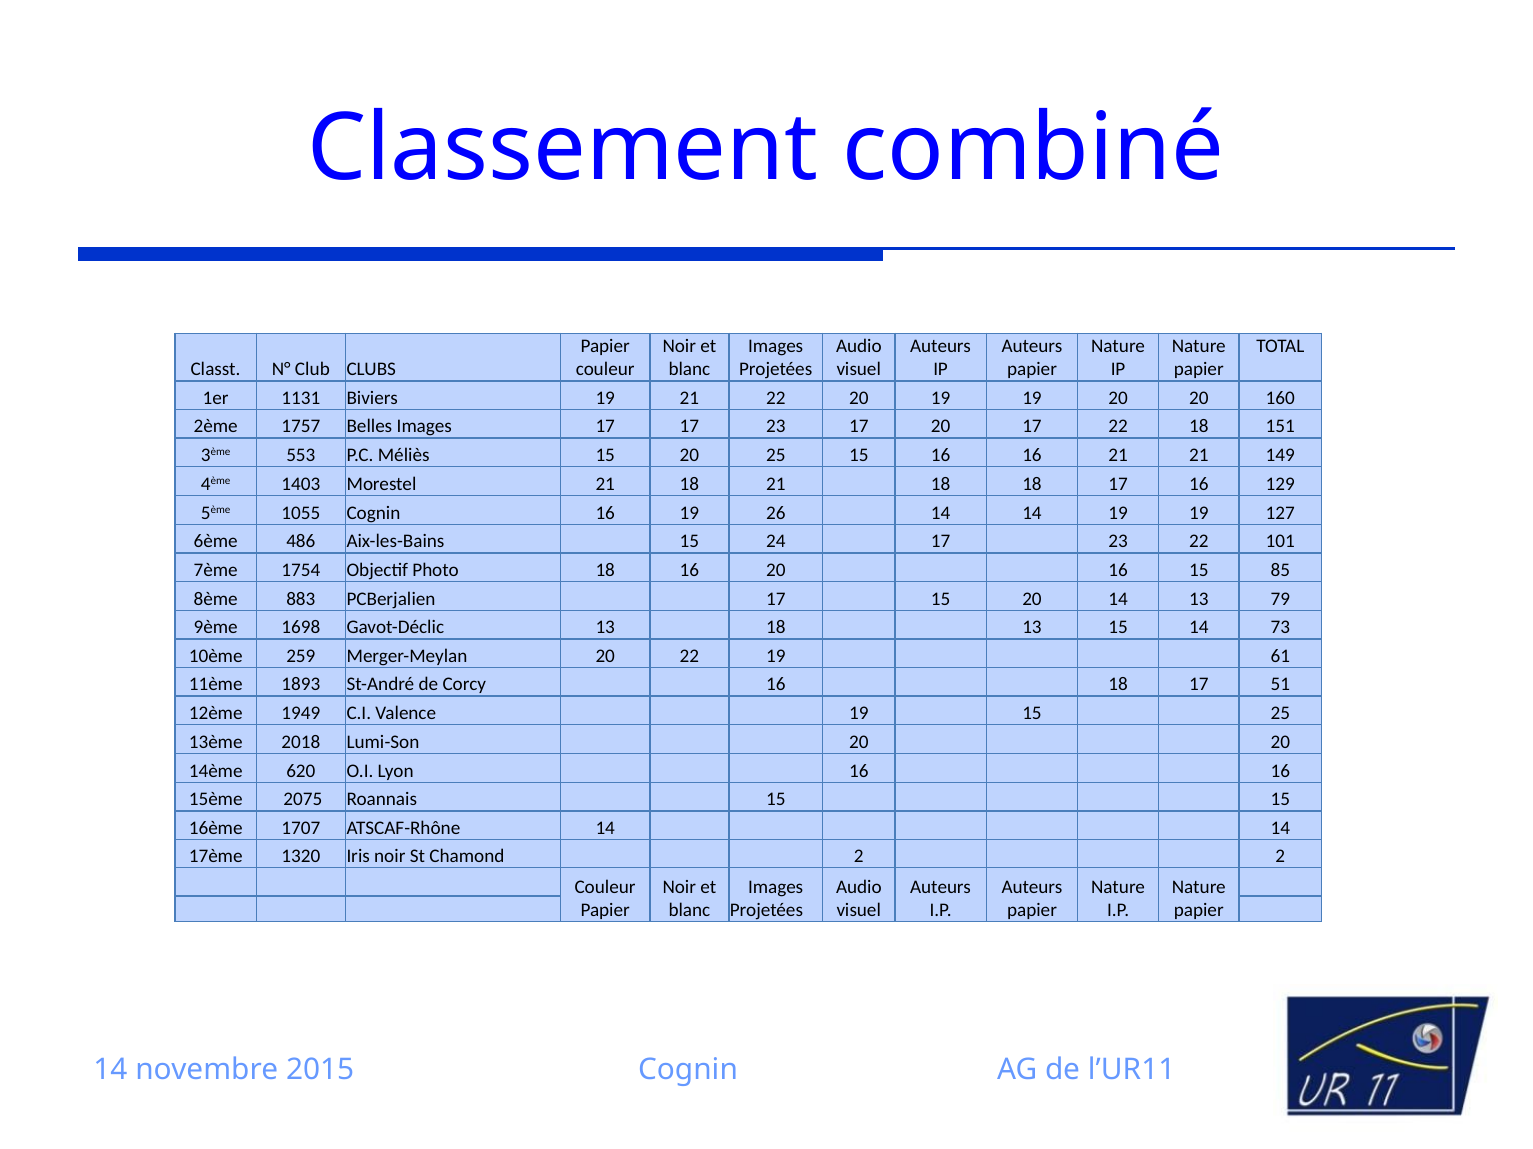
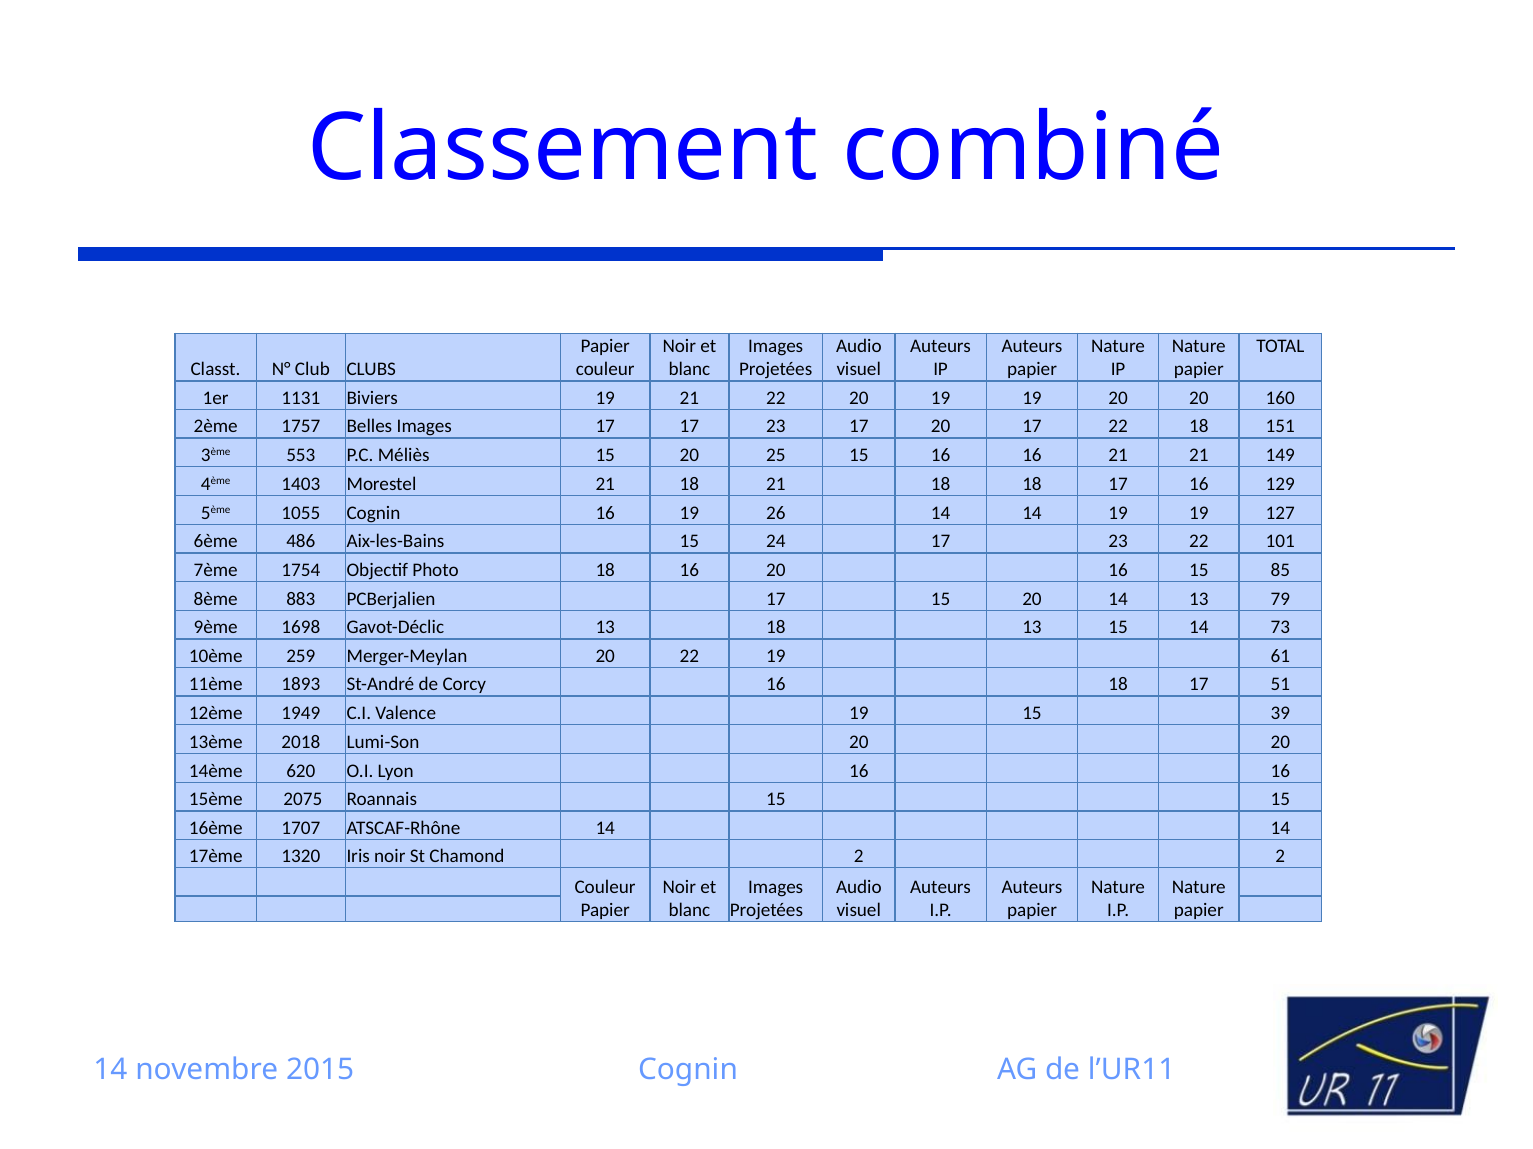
15 25: 25 -> 39
